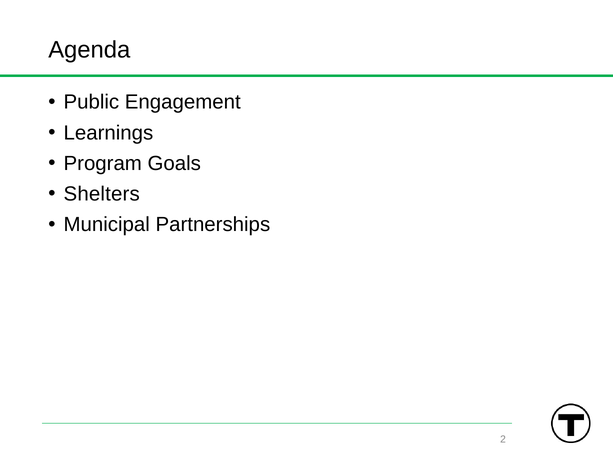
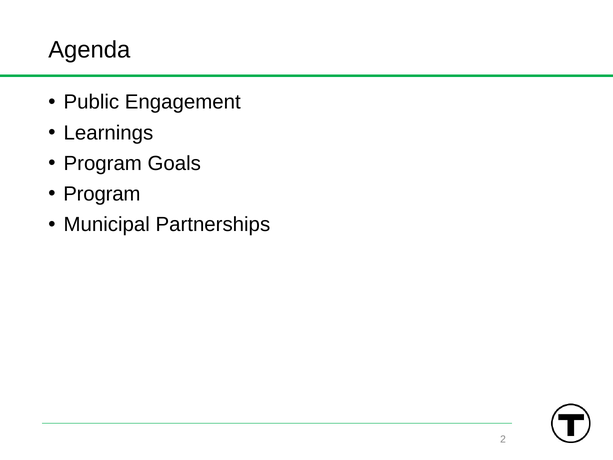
Shelters at (102, 194): Shelters -> Program
